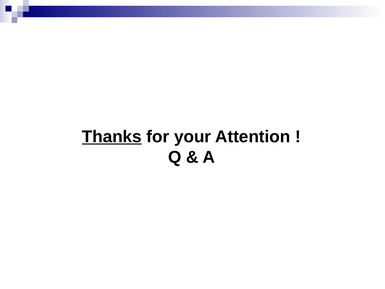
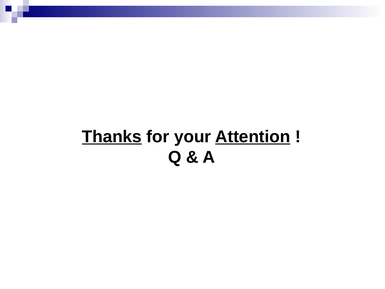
Attention underline: none -> present
